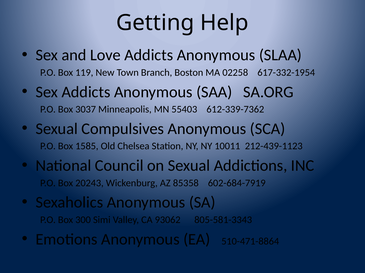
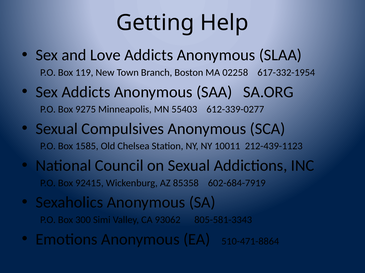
3037: 3037 -> 9275
612-339-7362: 612-339-7362 -> 612-339-0277
20243: 20243 -> 92415
